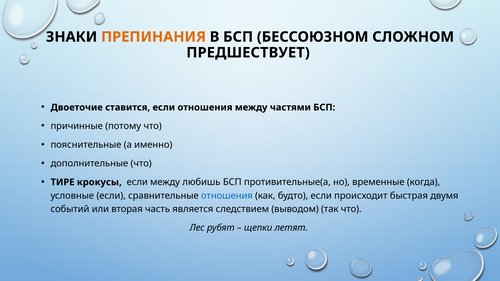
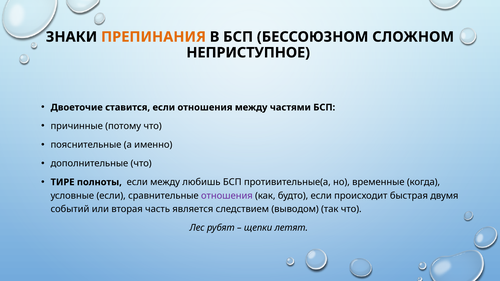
ПРЕДШЕСТВУЕТ: ПРЕДШЕСТВУЕТ -> НЕПРИСТУПНОЕ
крокусы: крокусы -> полноты
отношения at (227, 196) colour: blue -> purple
